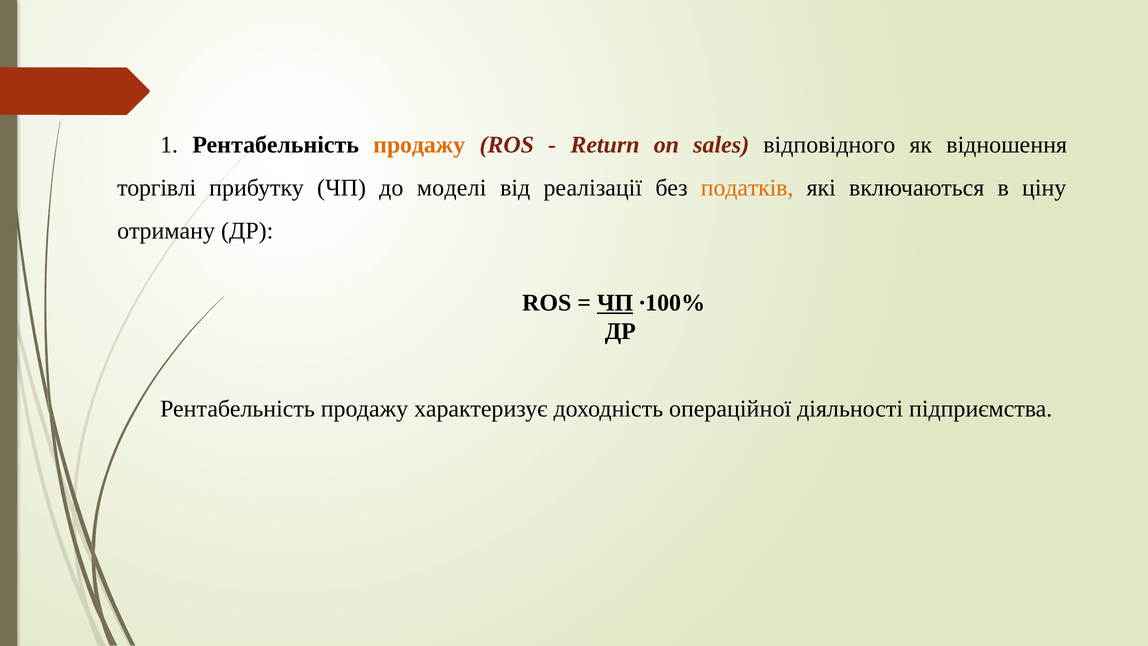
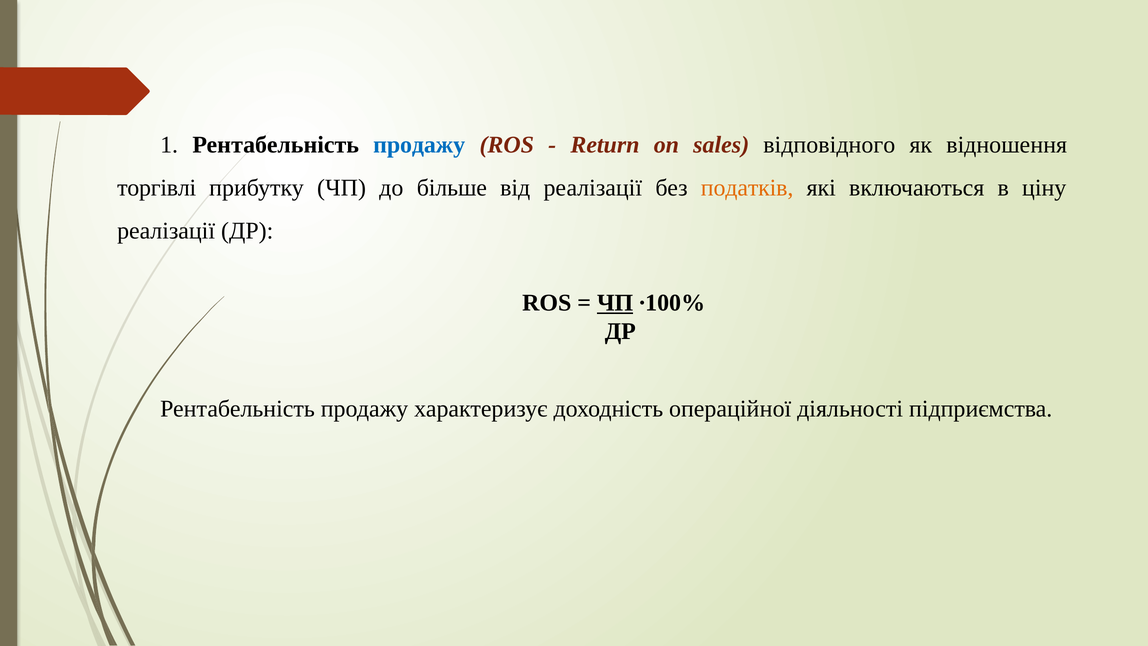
продажу at (419, 145) colour: orange -> blue
моделі: моделі -> більше
отриману at (166, 231): отриману -> реалізації
